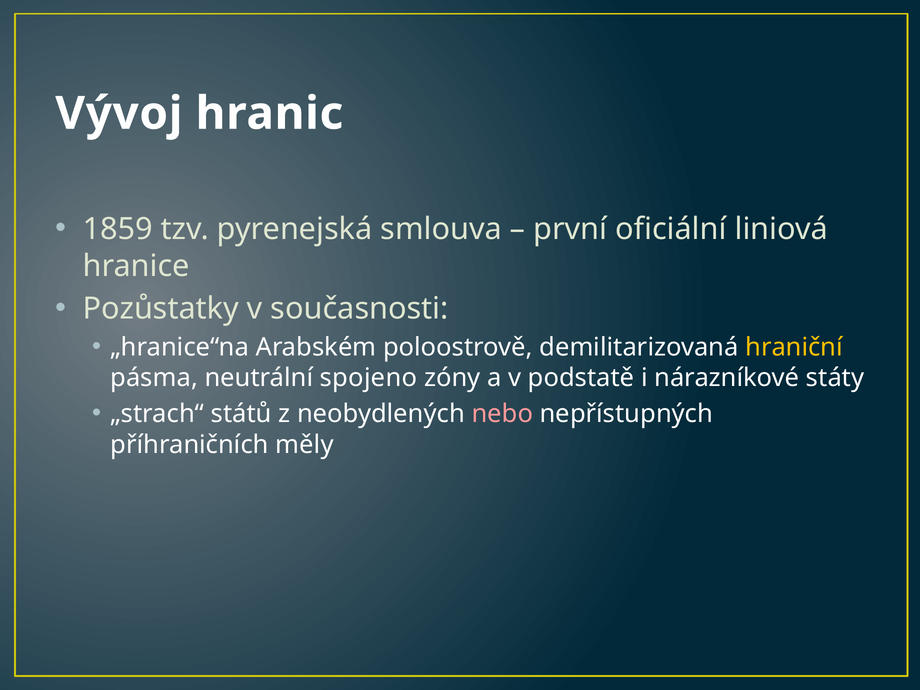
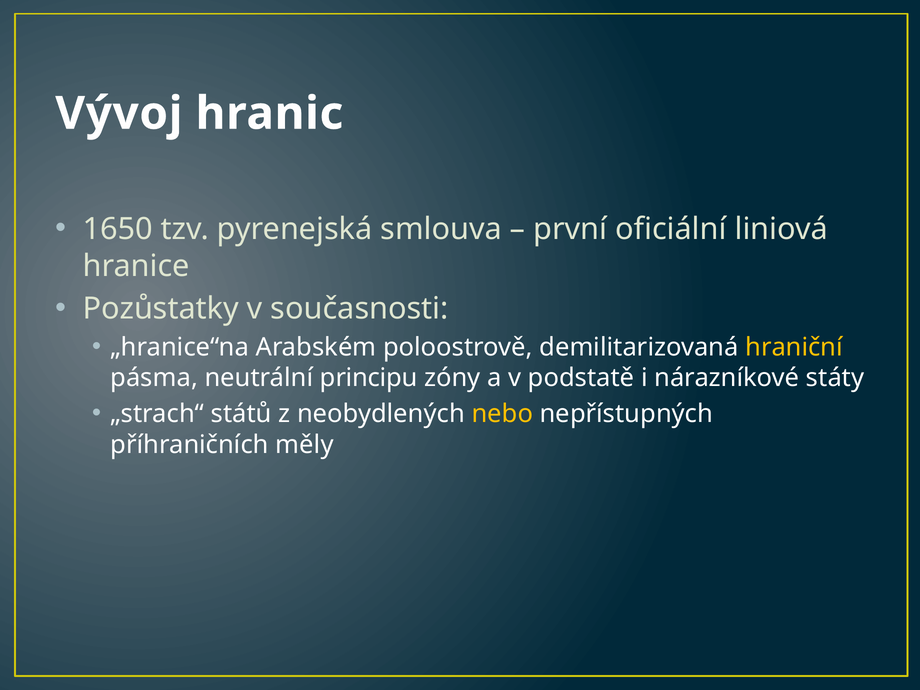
1859: 1859 -> 1650
spojeno: spojeno -> principu
nebo colour: pink -> yellow
